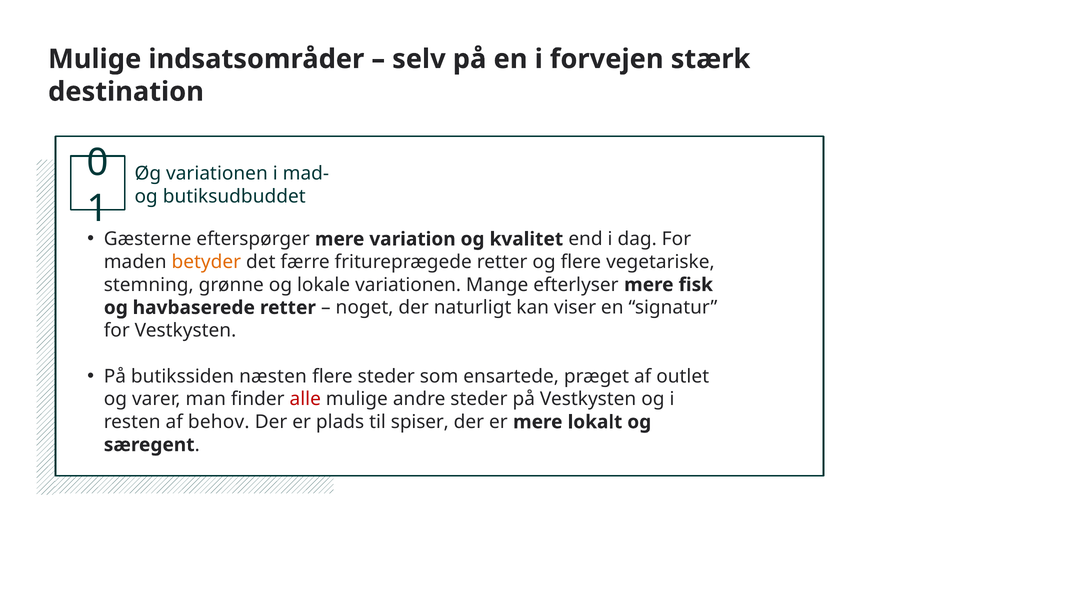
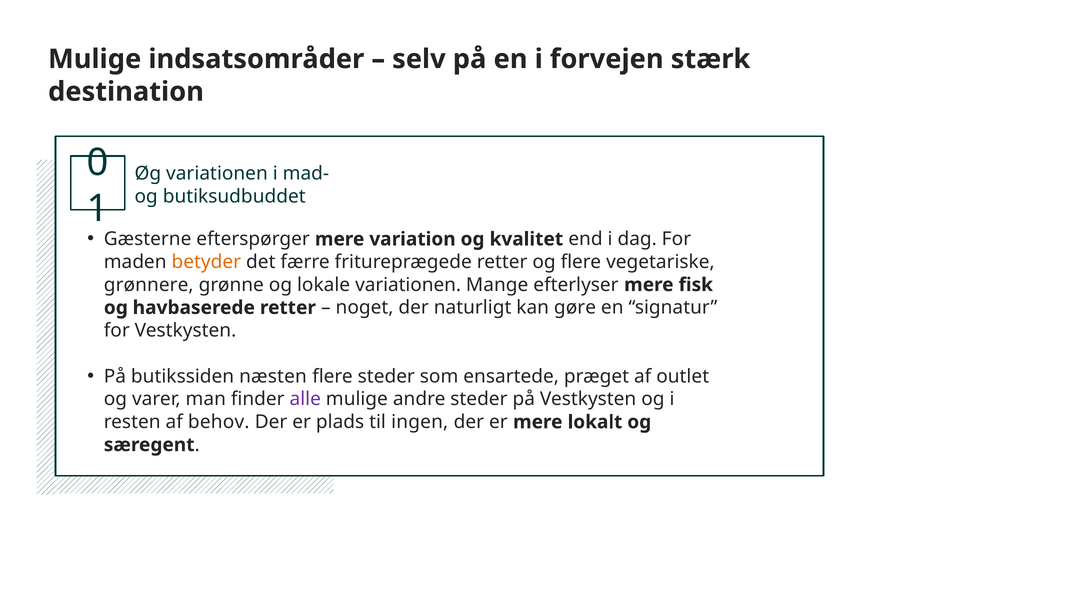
stemning: stemning -> grønnere
viser: viser -> gøre
alle colour: red -> purple
spiser: spiser -> ingen
